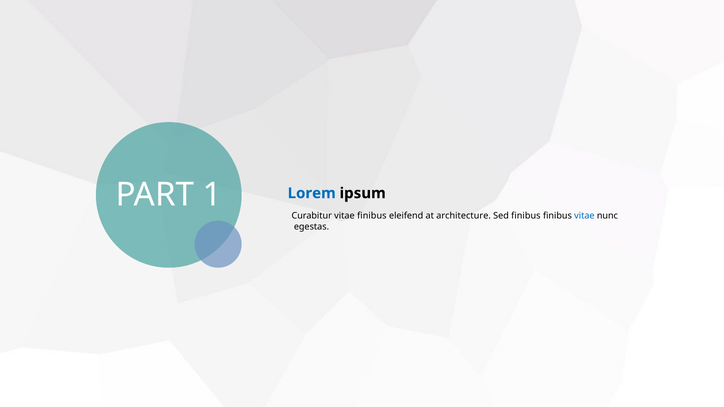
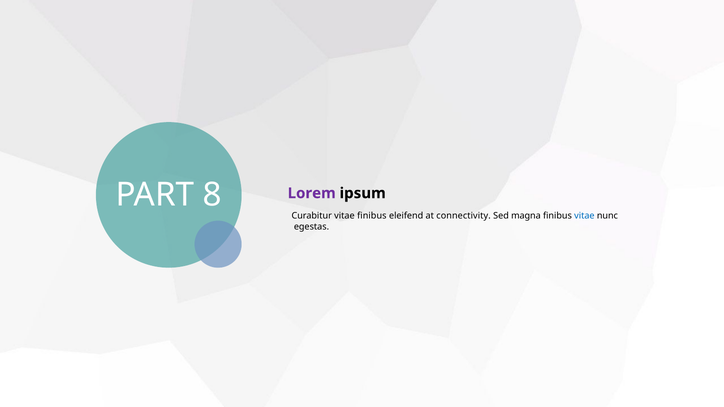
1: 1 -> 8
architecture: architecture -> connectivity
Sed finibus: finibus -> magna
Lorem colour: blue -> purple
